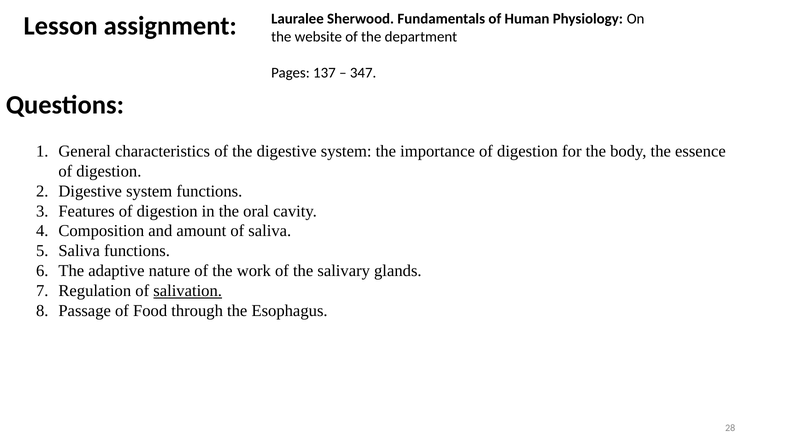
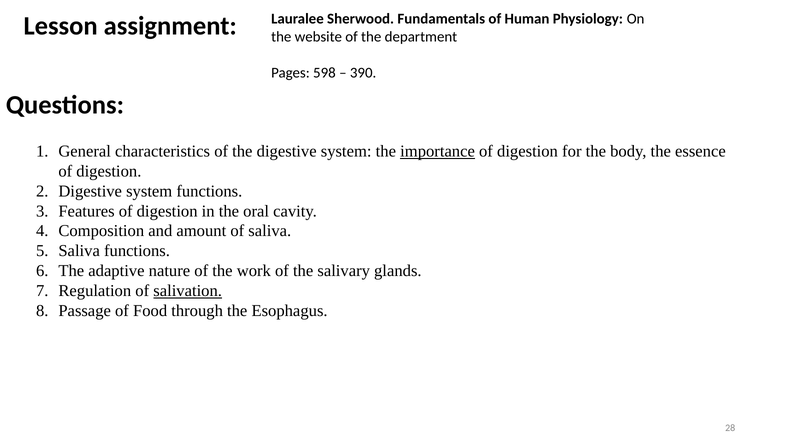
137: 137 -> 598
347: 347 -> 390
importance underline: none -> present
